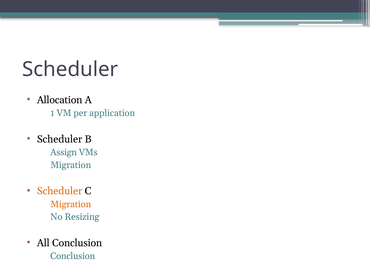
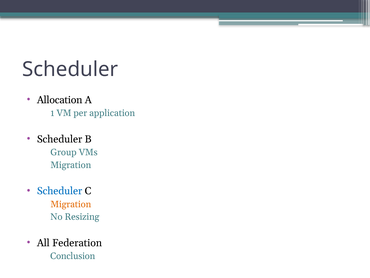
Assign: Assign -> Group
Scheduler at (60, 191) colour: orange -> blue
All Conclusion: Conclusion -> Federation
